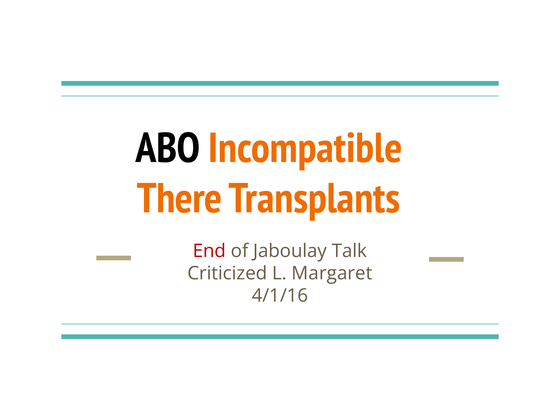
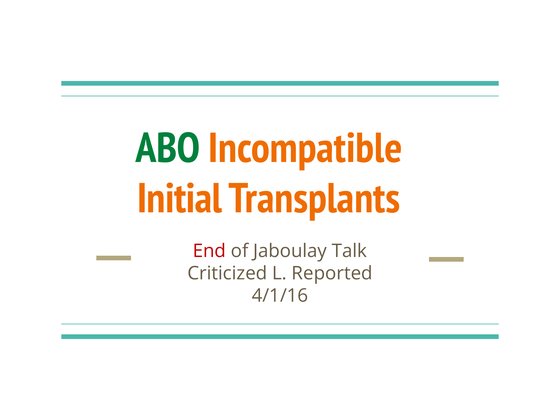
ABO colour: black -> green
There: There -> Initial
Margaret: Margaret -> Reported
